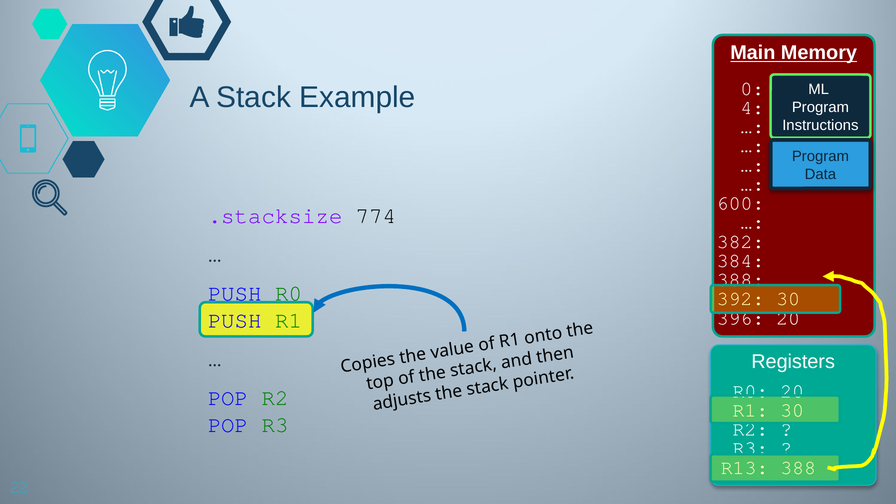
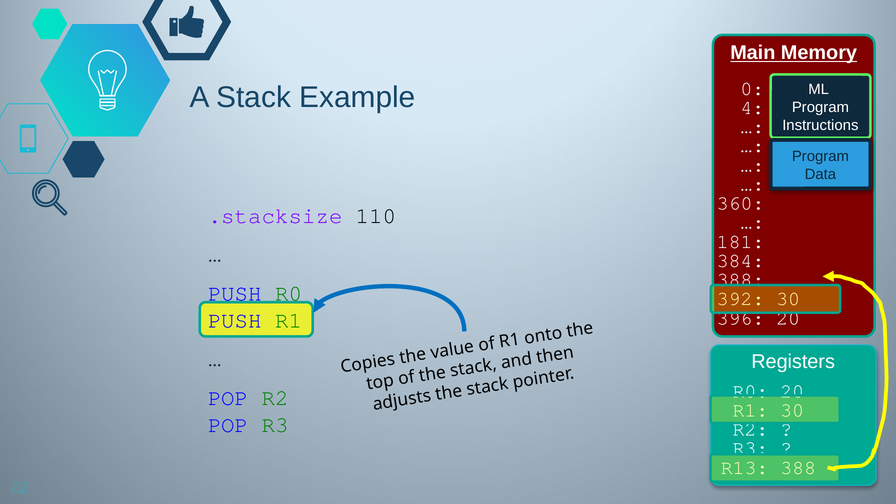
600: 600 -> 360
774: 774 -> 110
382: 382 -> 181
